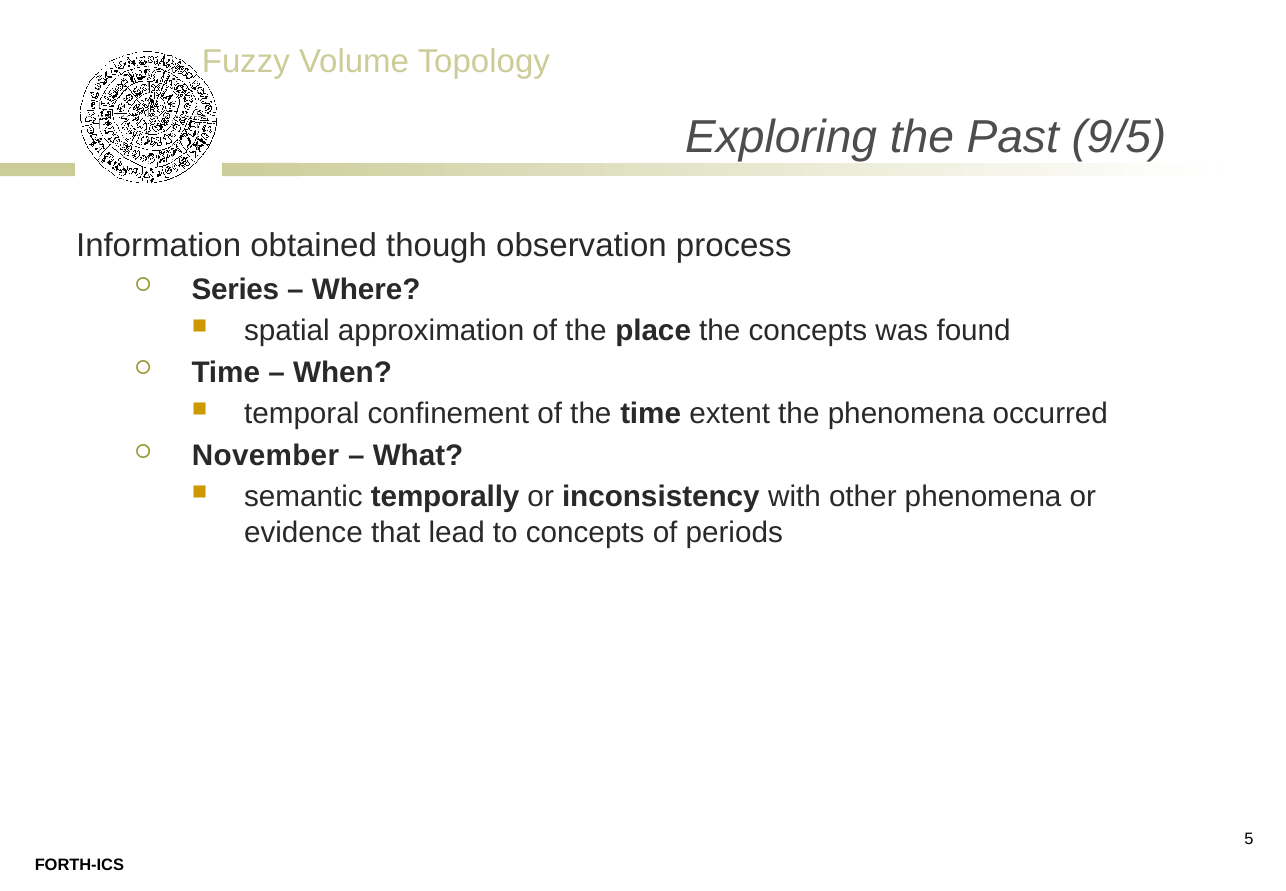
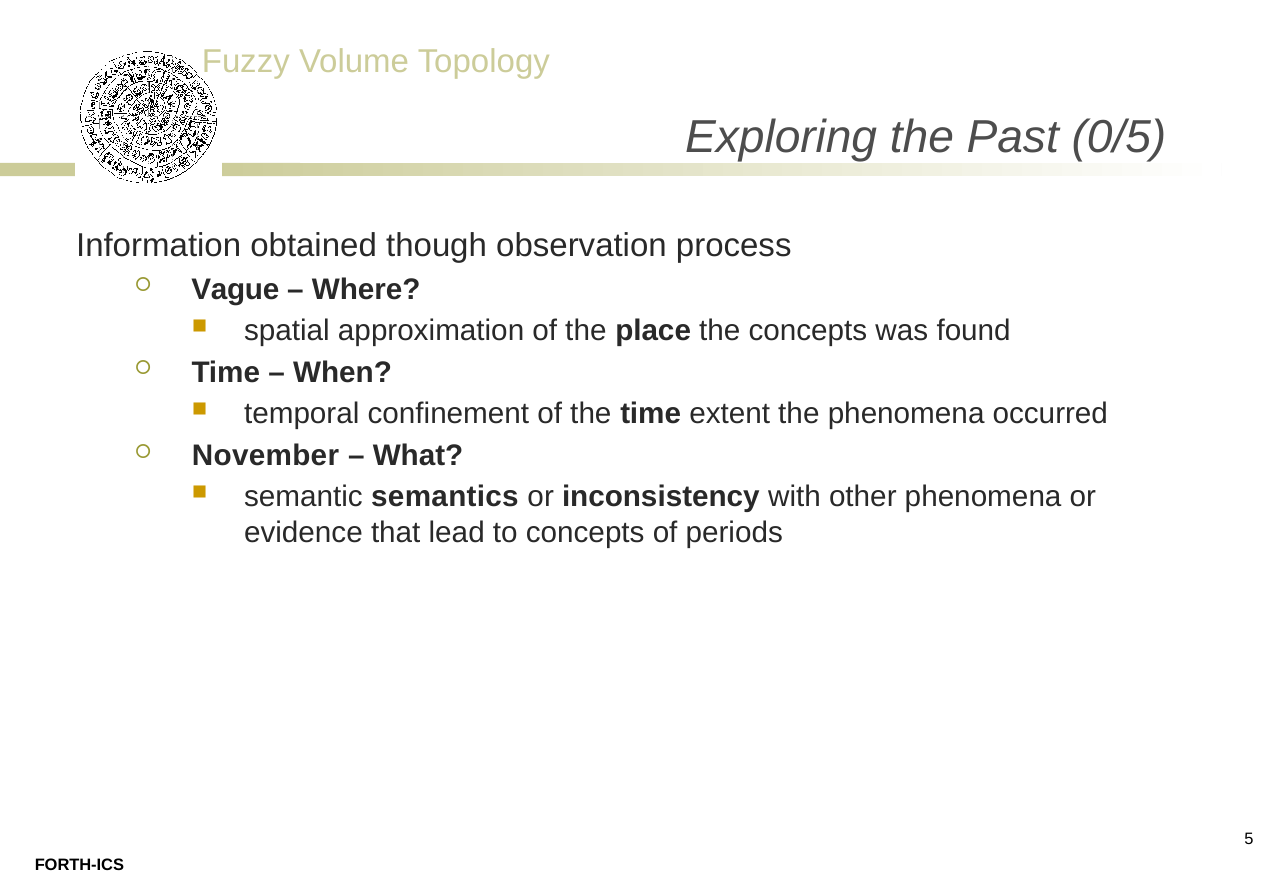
9/5: 9/5 -> 0/5
Series: Series -> Vague
temporally: temporally -> semantics
